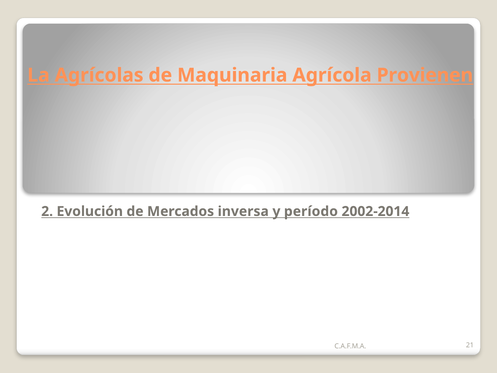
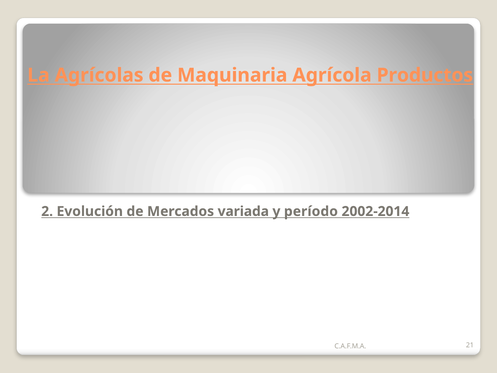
Provienen: Provienen -> Productos
inversa: inversa -> variada
